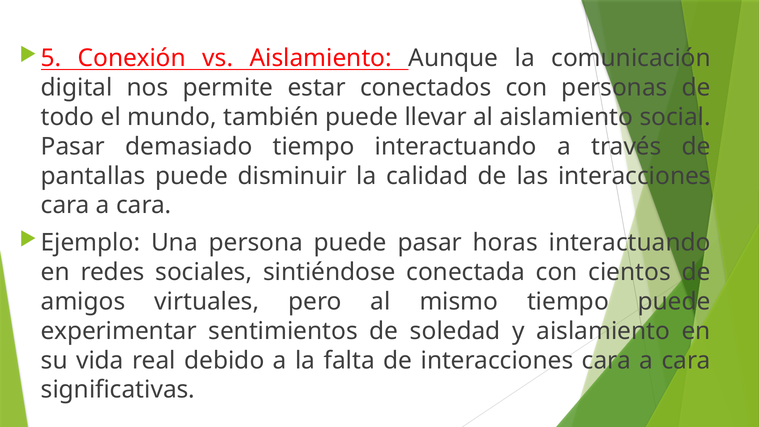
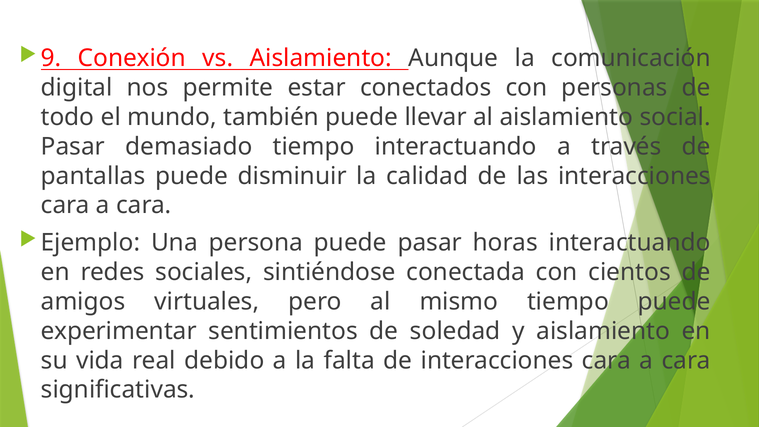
5: 5 -> 9
